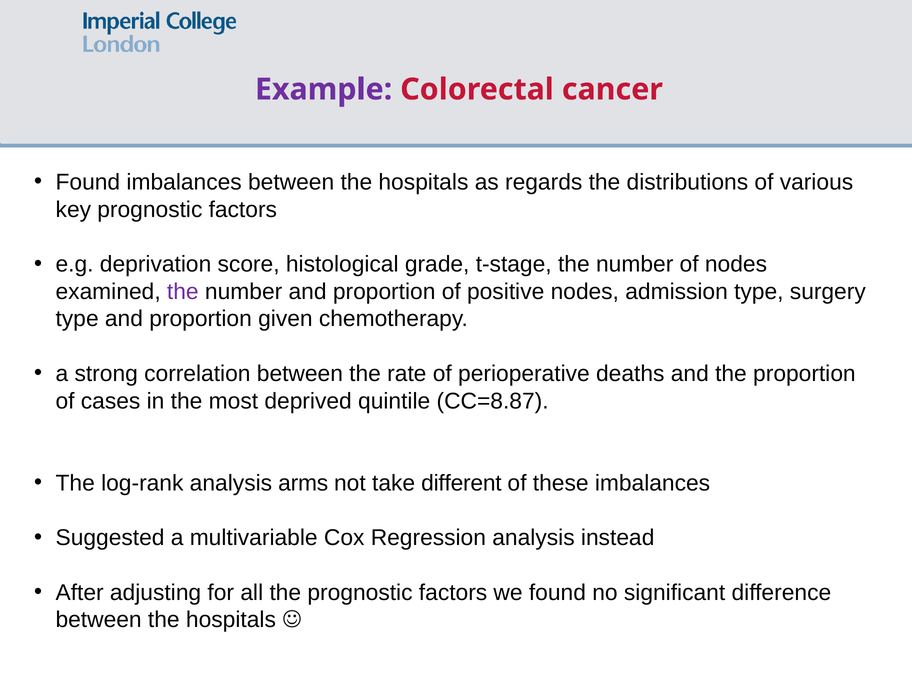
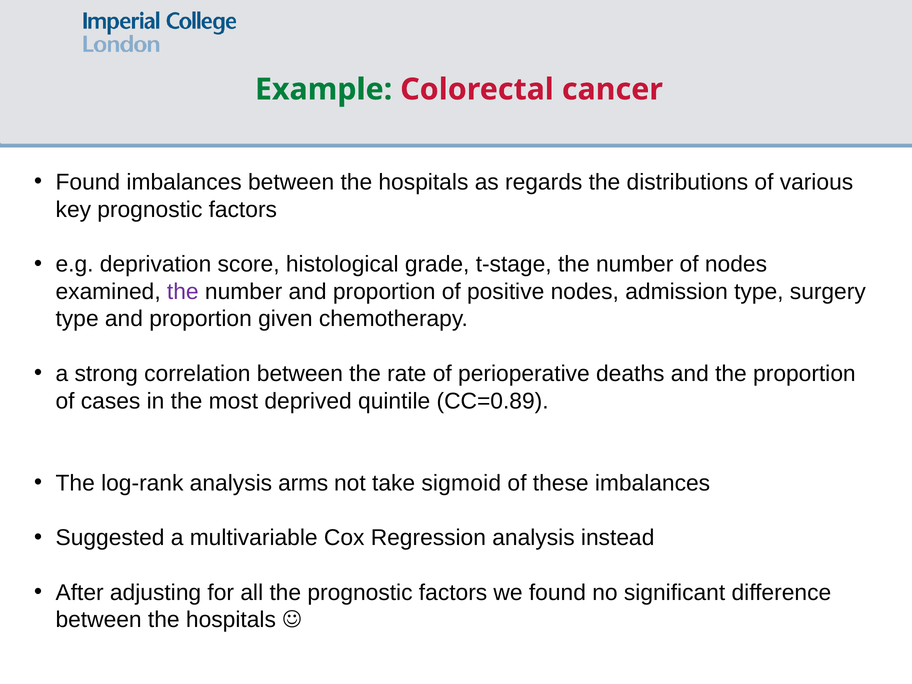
Example colour: purple -> green
CC=8.87: CC=8.87 -> CC=0.89
different: different -> sigmoid
